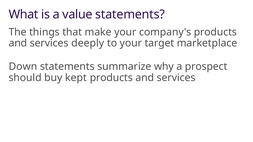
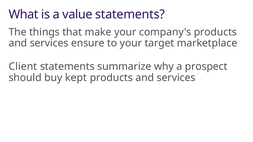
deeply: deeply -> ensure
Down: Down -> Client
